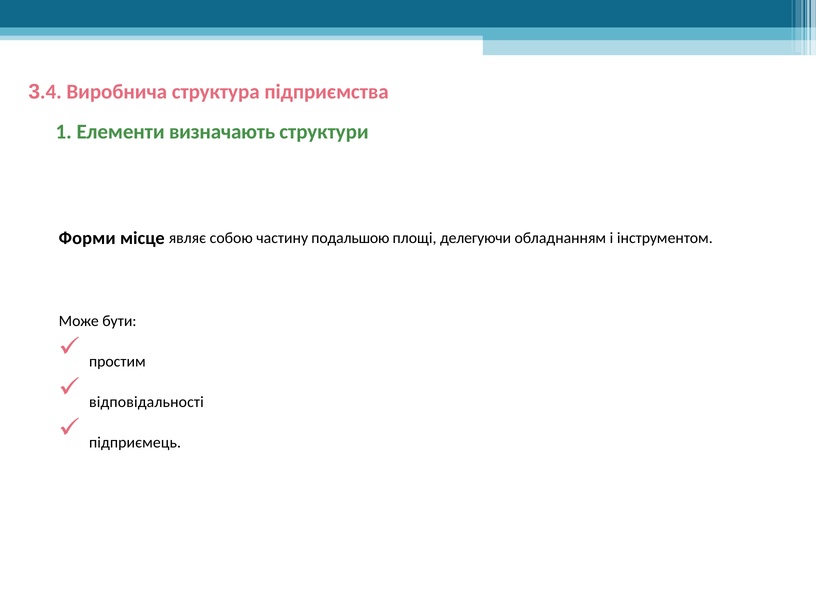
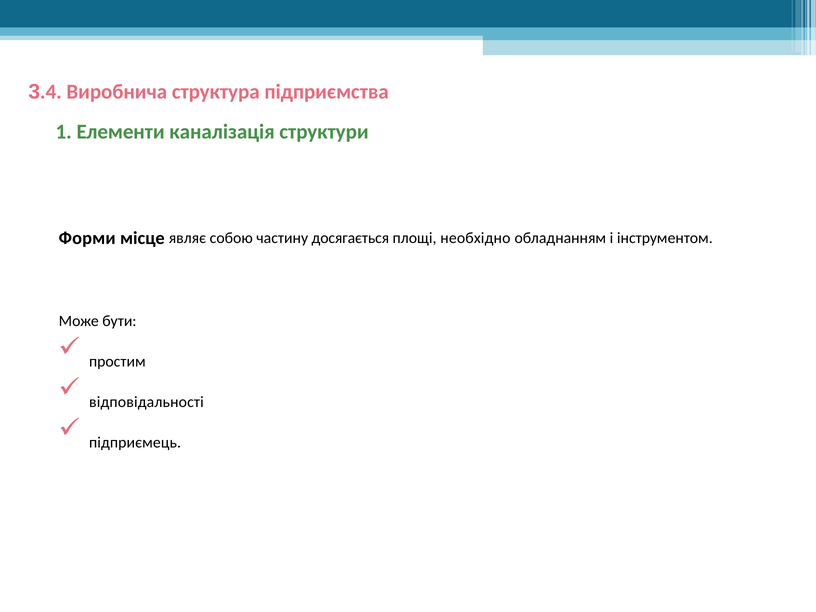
визначають: визначають -> каналізація
подальшою: подальшою -> досягається
делегуючи: делегуючи -> необхідно
